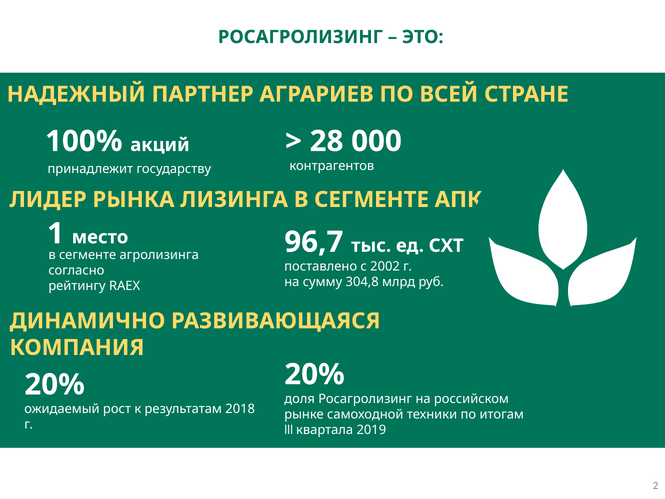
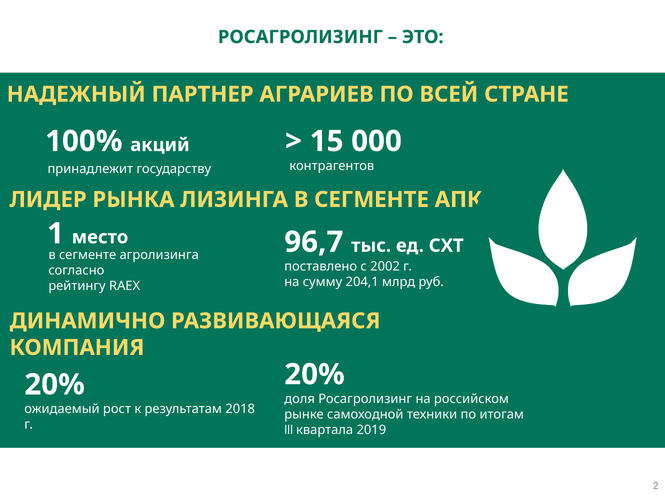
28: 28 -> 15
304,8: 304,8 -> 204,1
